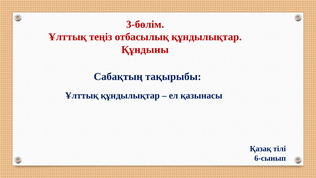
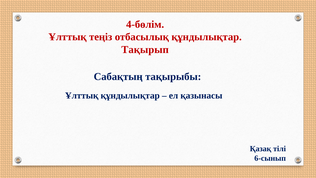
3-бөлім: 3-бөлім -> 4-бөлім
Құндыны: Құндыны -> Тақырып
